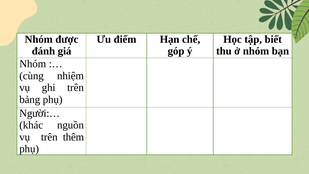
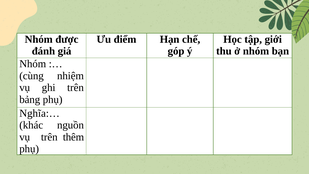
biết: biết -> giới
Người:…: Người:… -> Nghĩa:…
